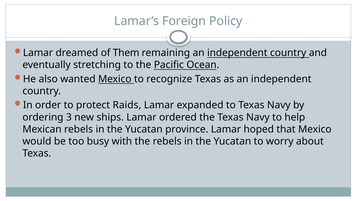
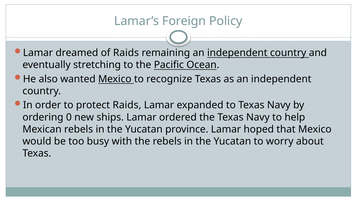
of Them: Them -> Raids
3: 3 -> 0
